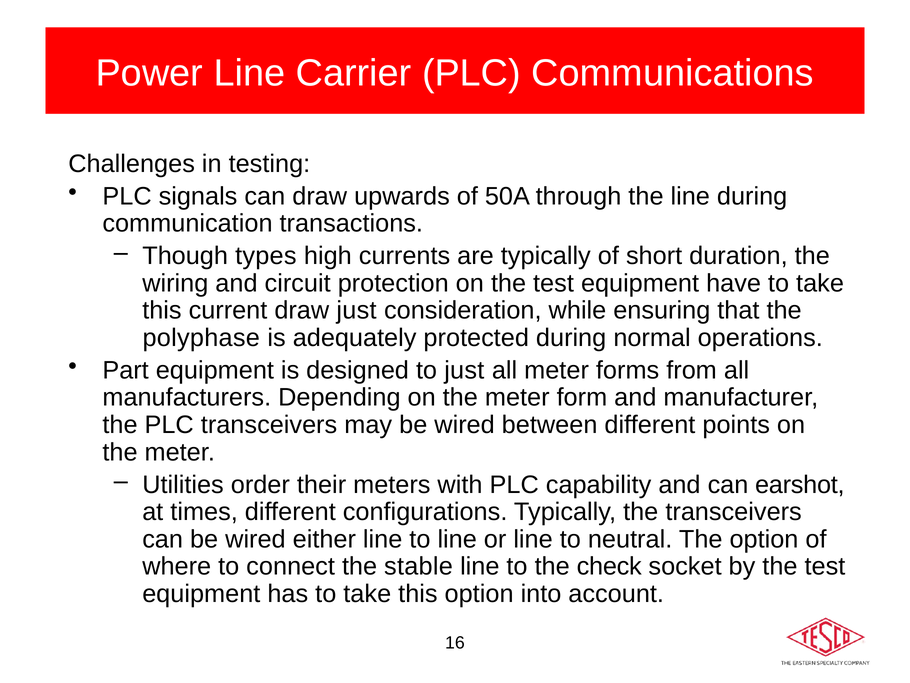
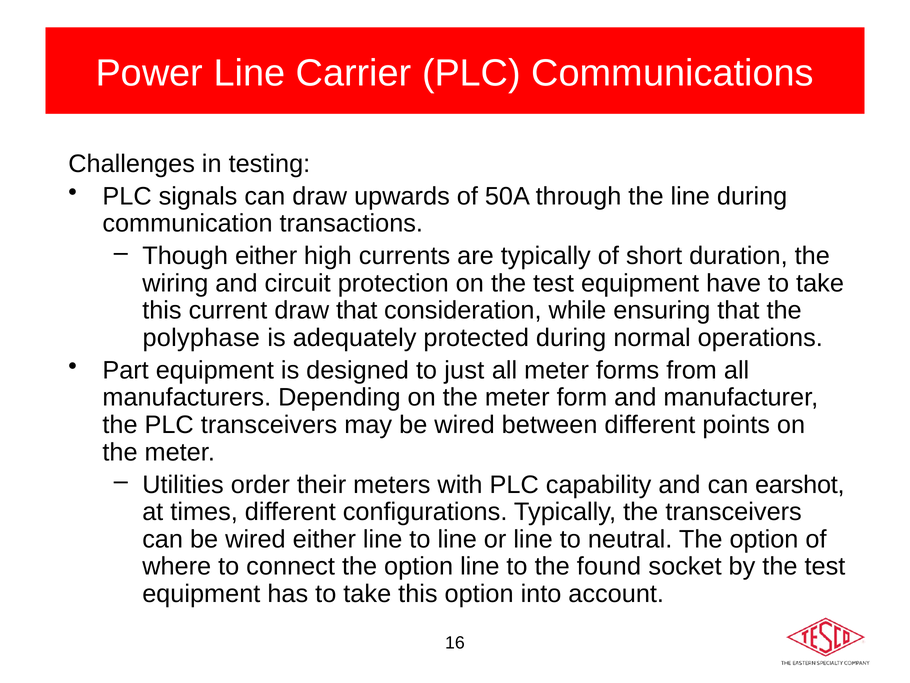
Though types: types -> either
draw just: just -> that
connect the stable: stable -> option
check: check -> found
